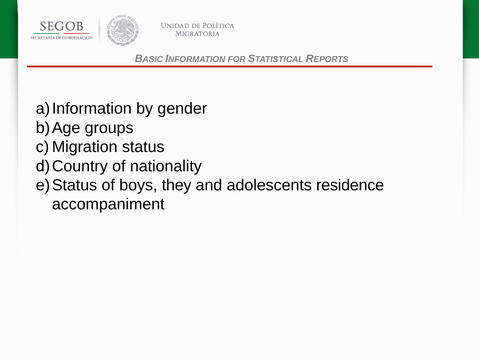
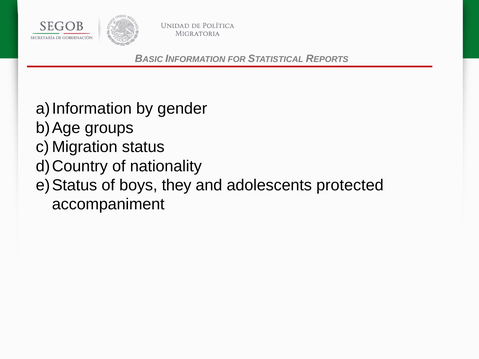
residence: residence -> protected
